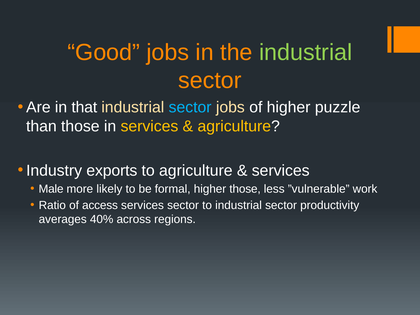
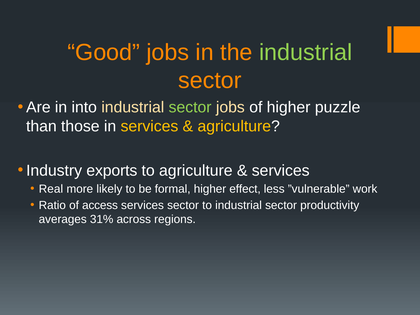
that: that -> into
sector at (190, 107) colour: light blue -> light green
Male: Male -> Real
higher those: those -> effect
40%: 40% -> 31%
